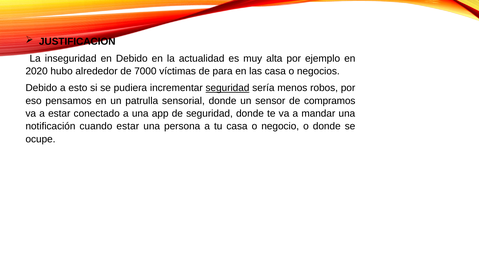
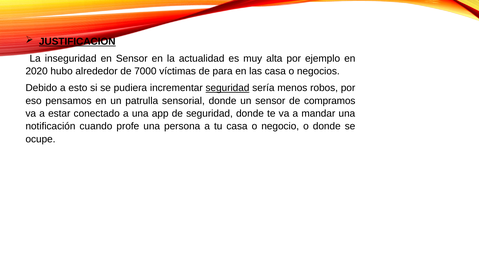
JUSTIFICACION underline: none -> present
en Debido: Debido -> Sensor
cuando estar: estar -> profe
